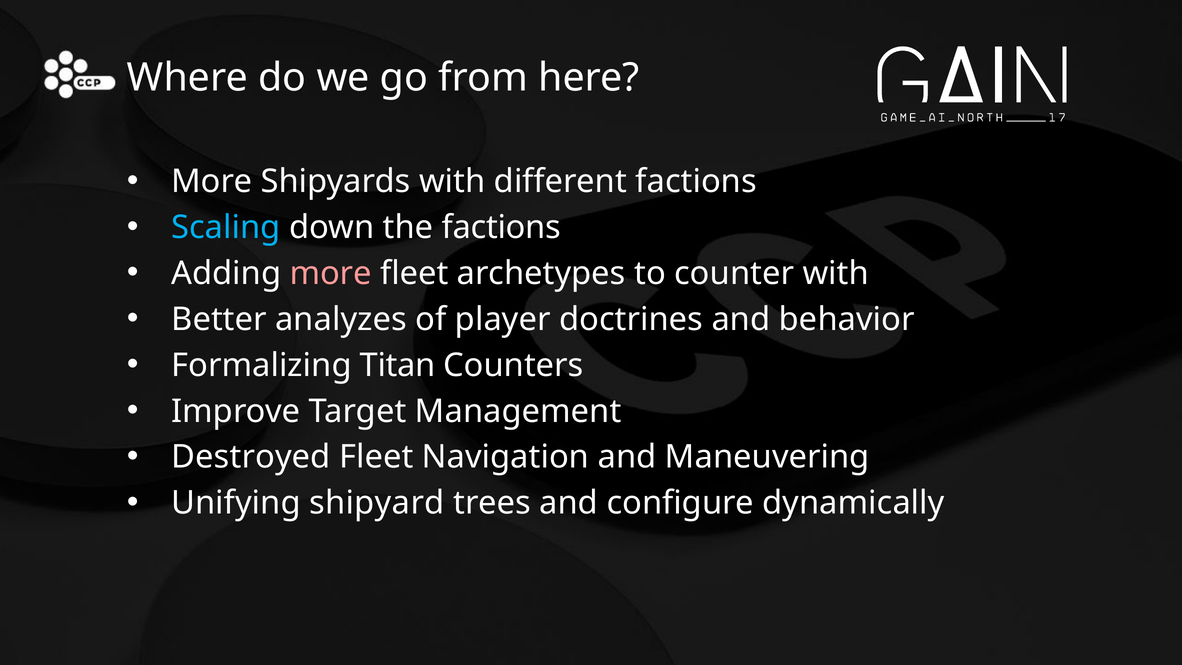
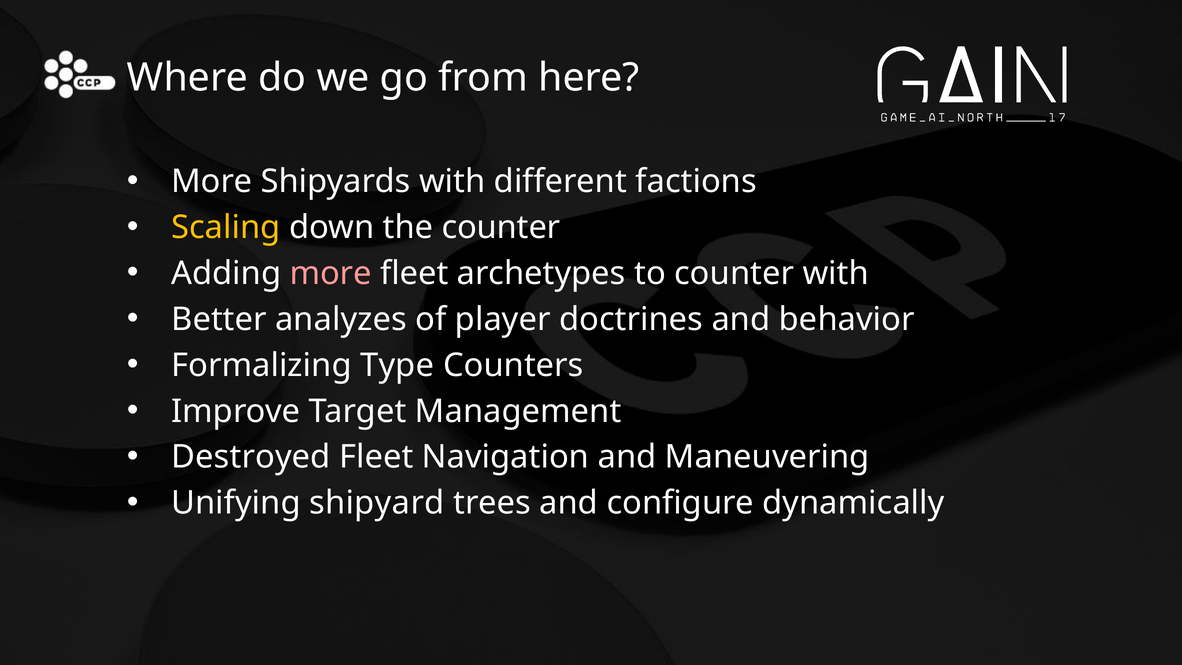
Scaling colour: light blue -> yellow
the factions: factions -> counter
Titan: Titan -> Type
